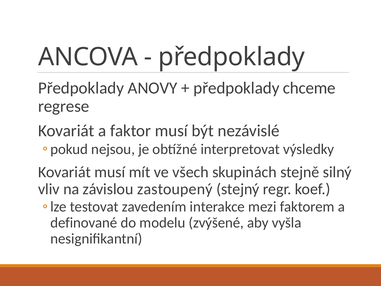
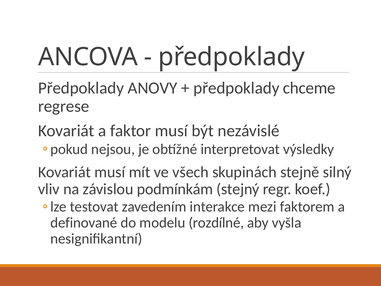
zastoupený: zastoupený -> podmínkám
zvýšené: zvýšené -> rozdílné
